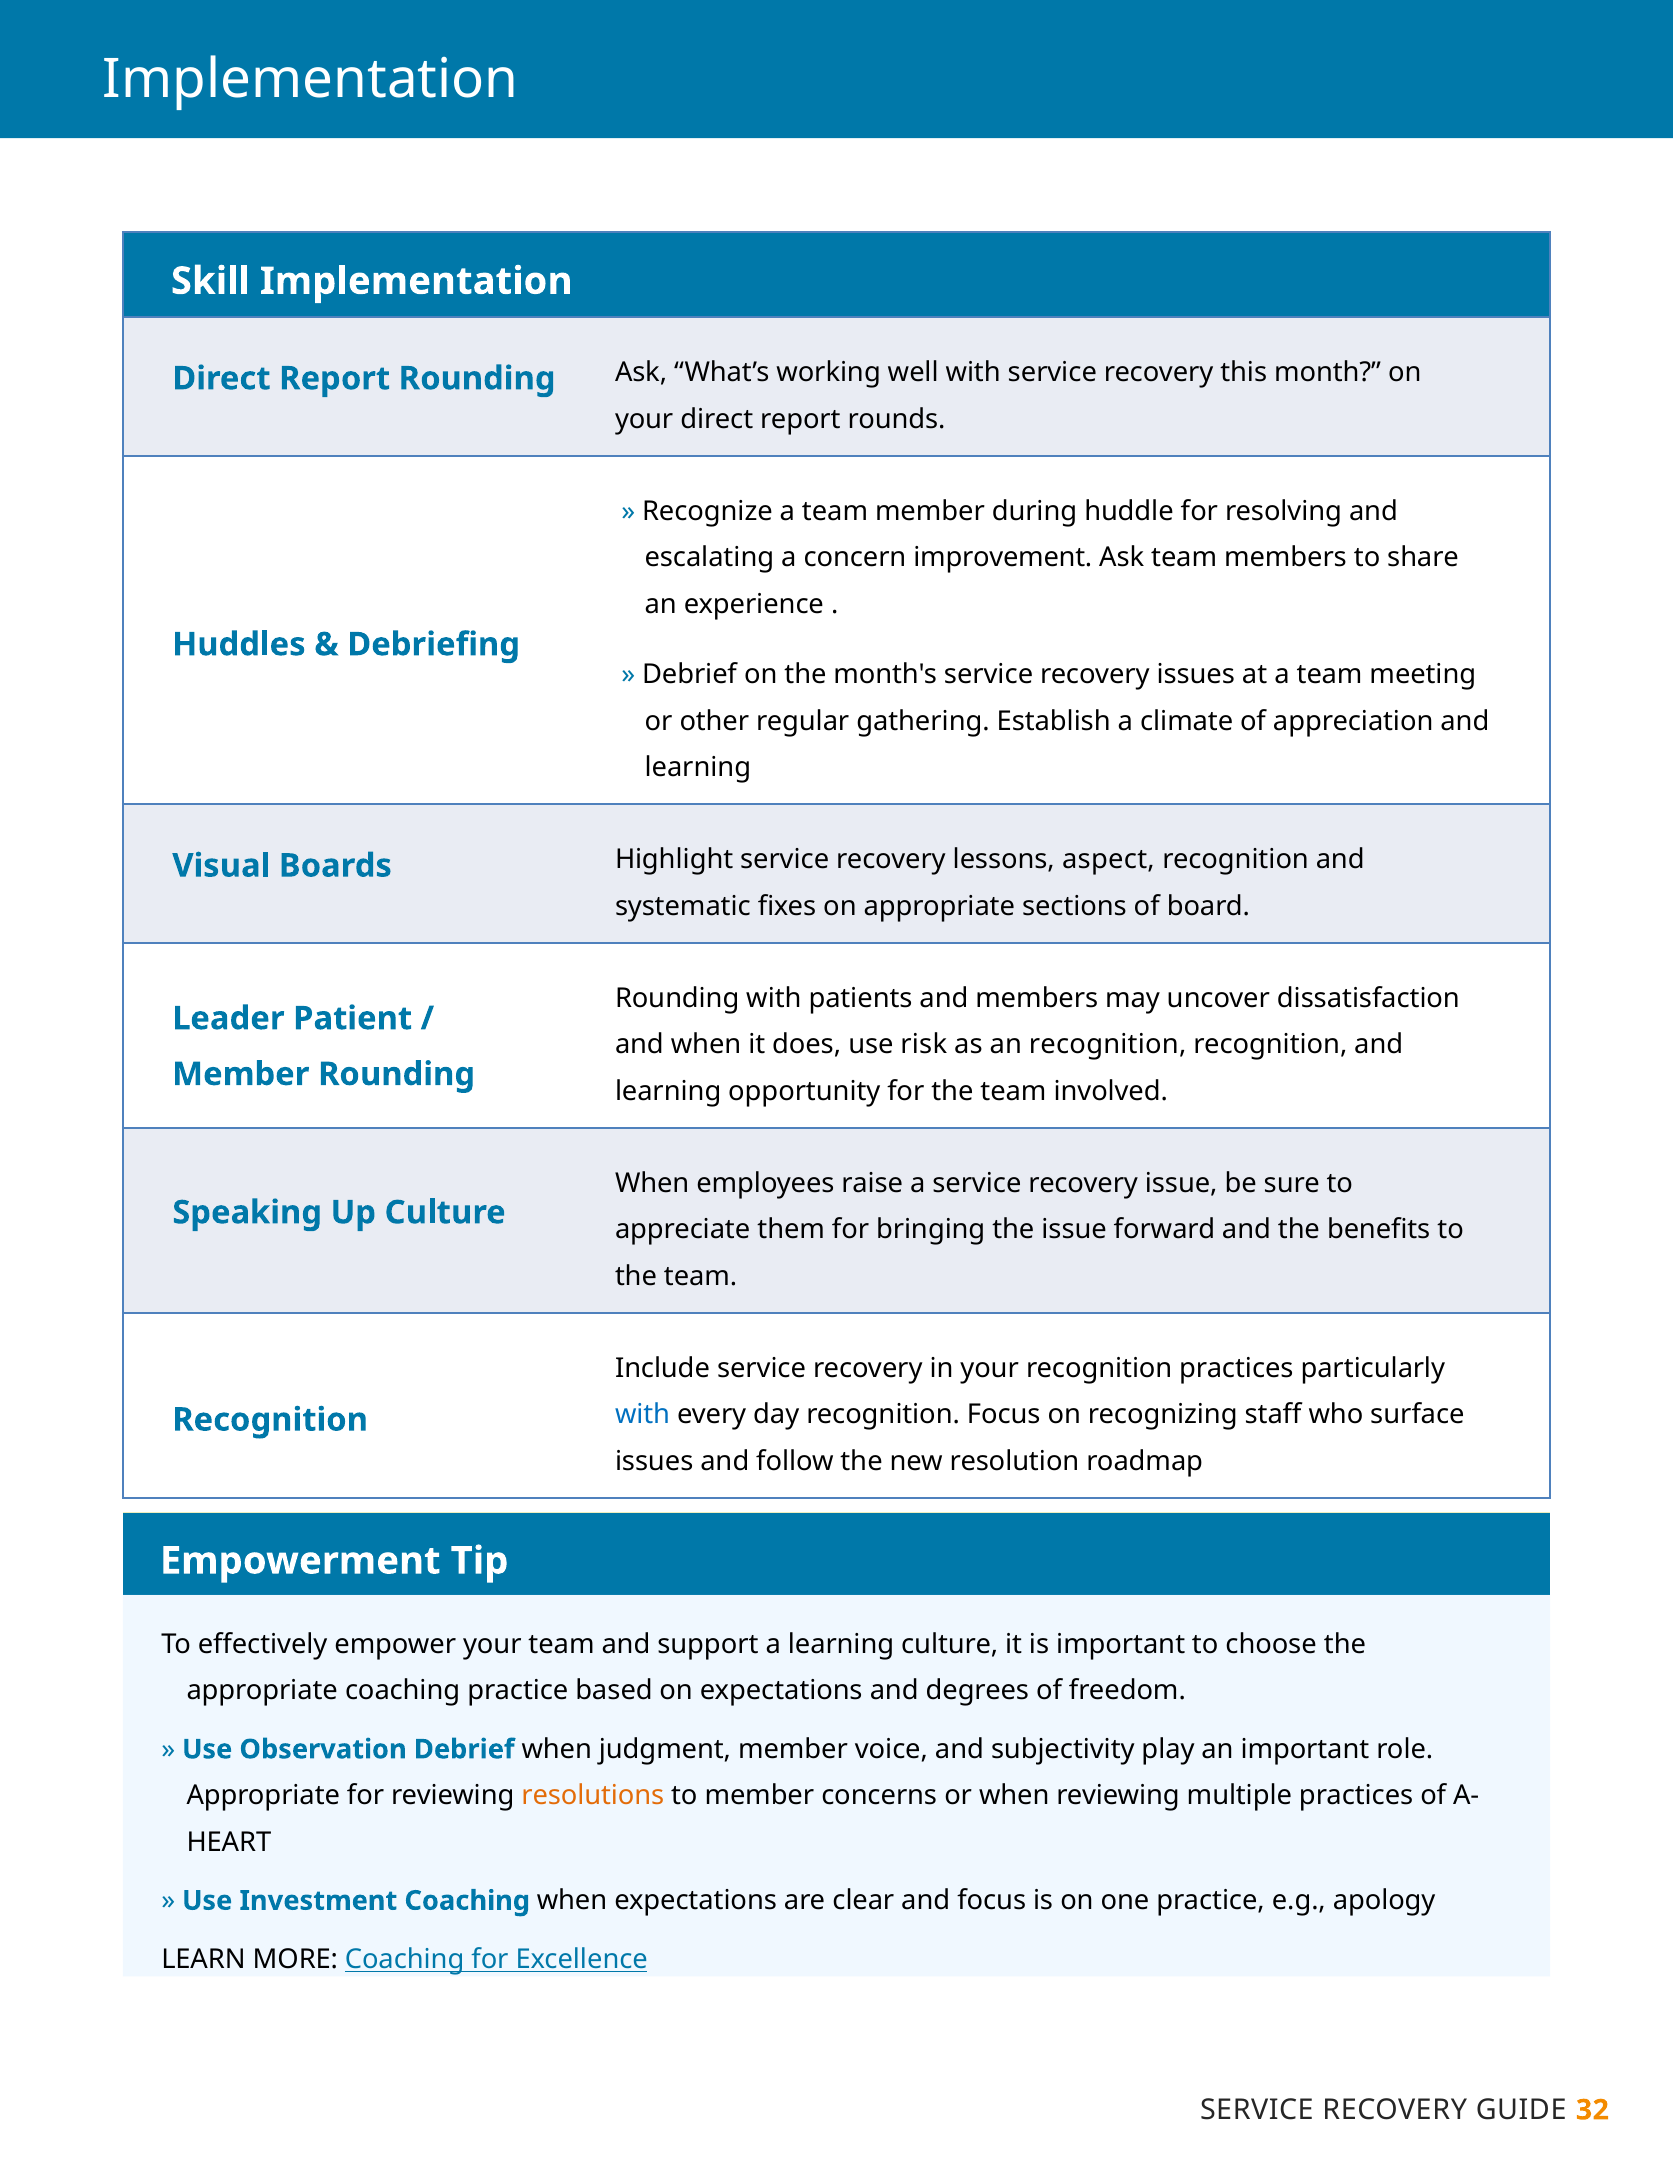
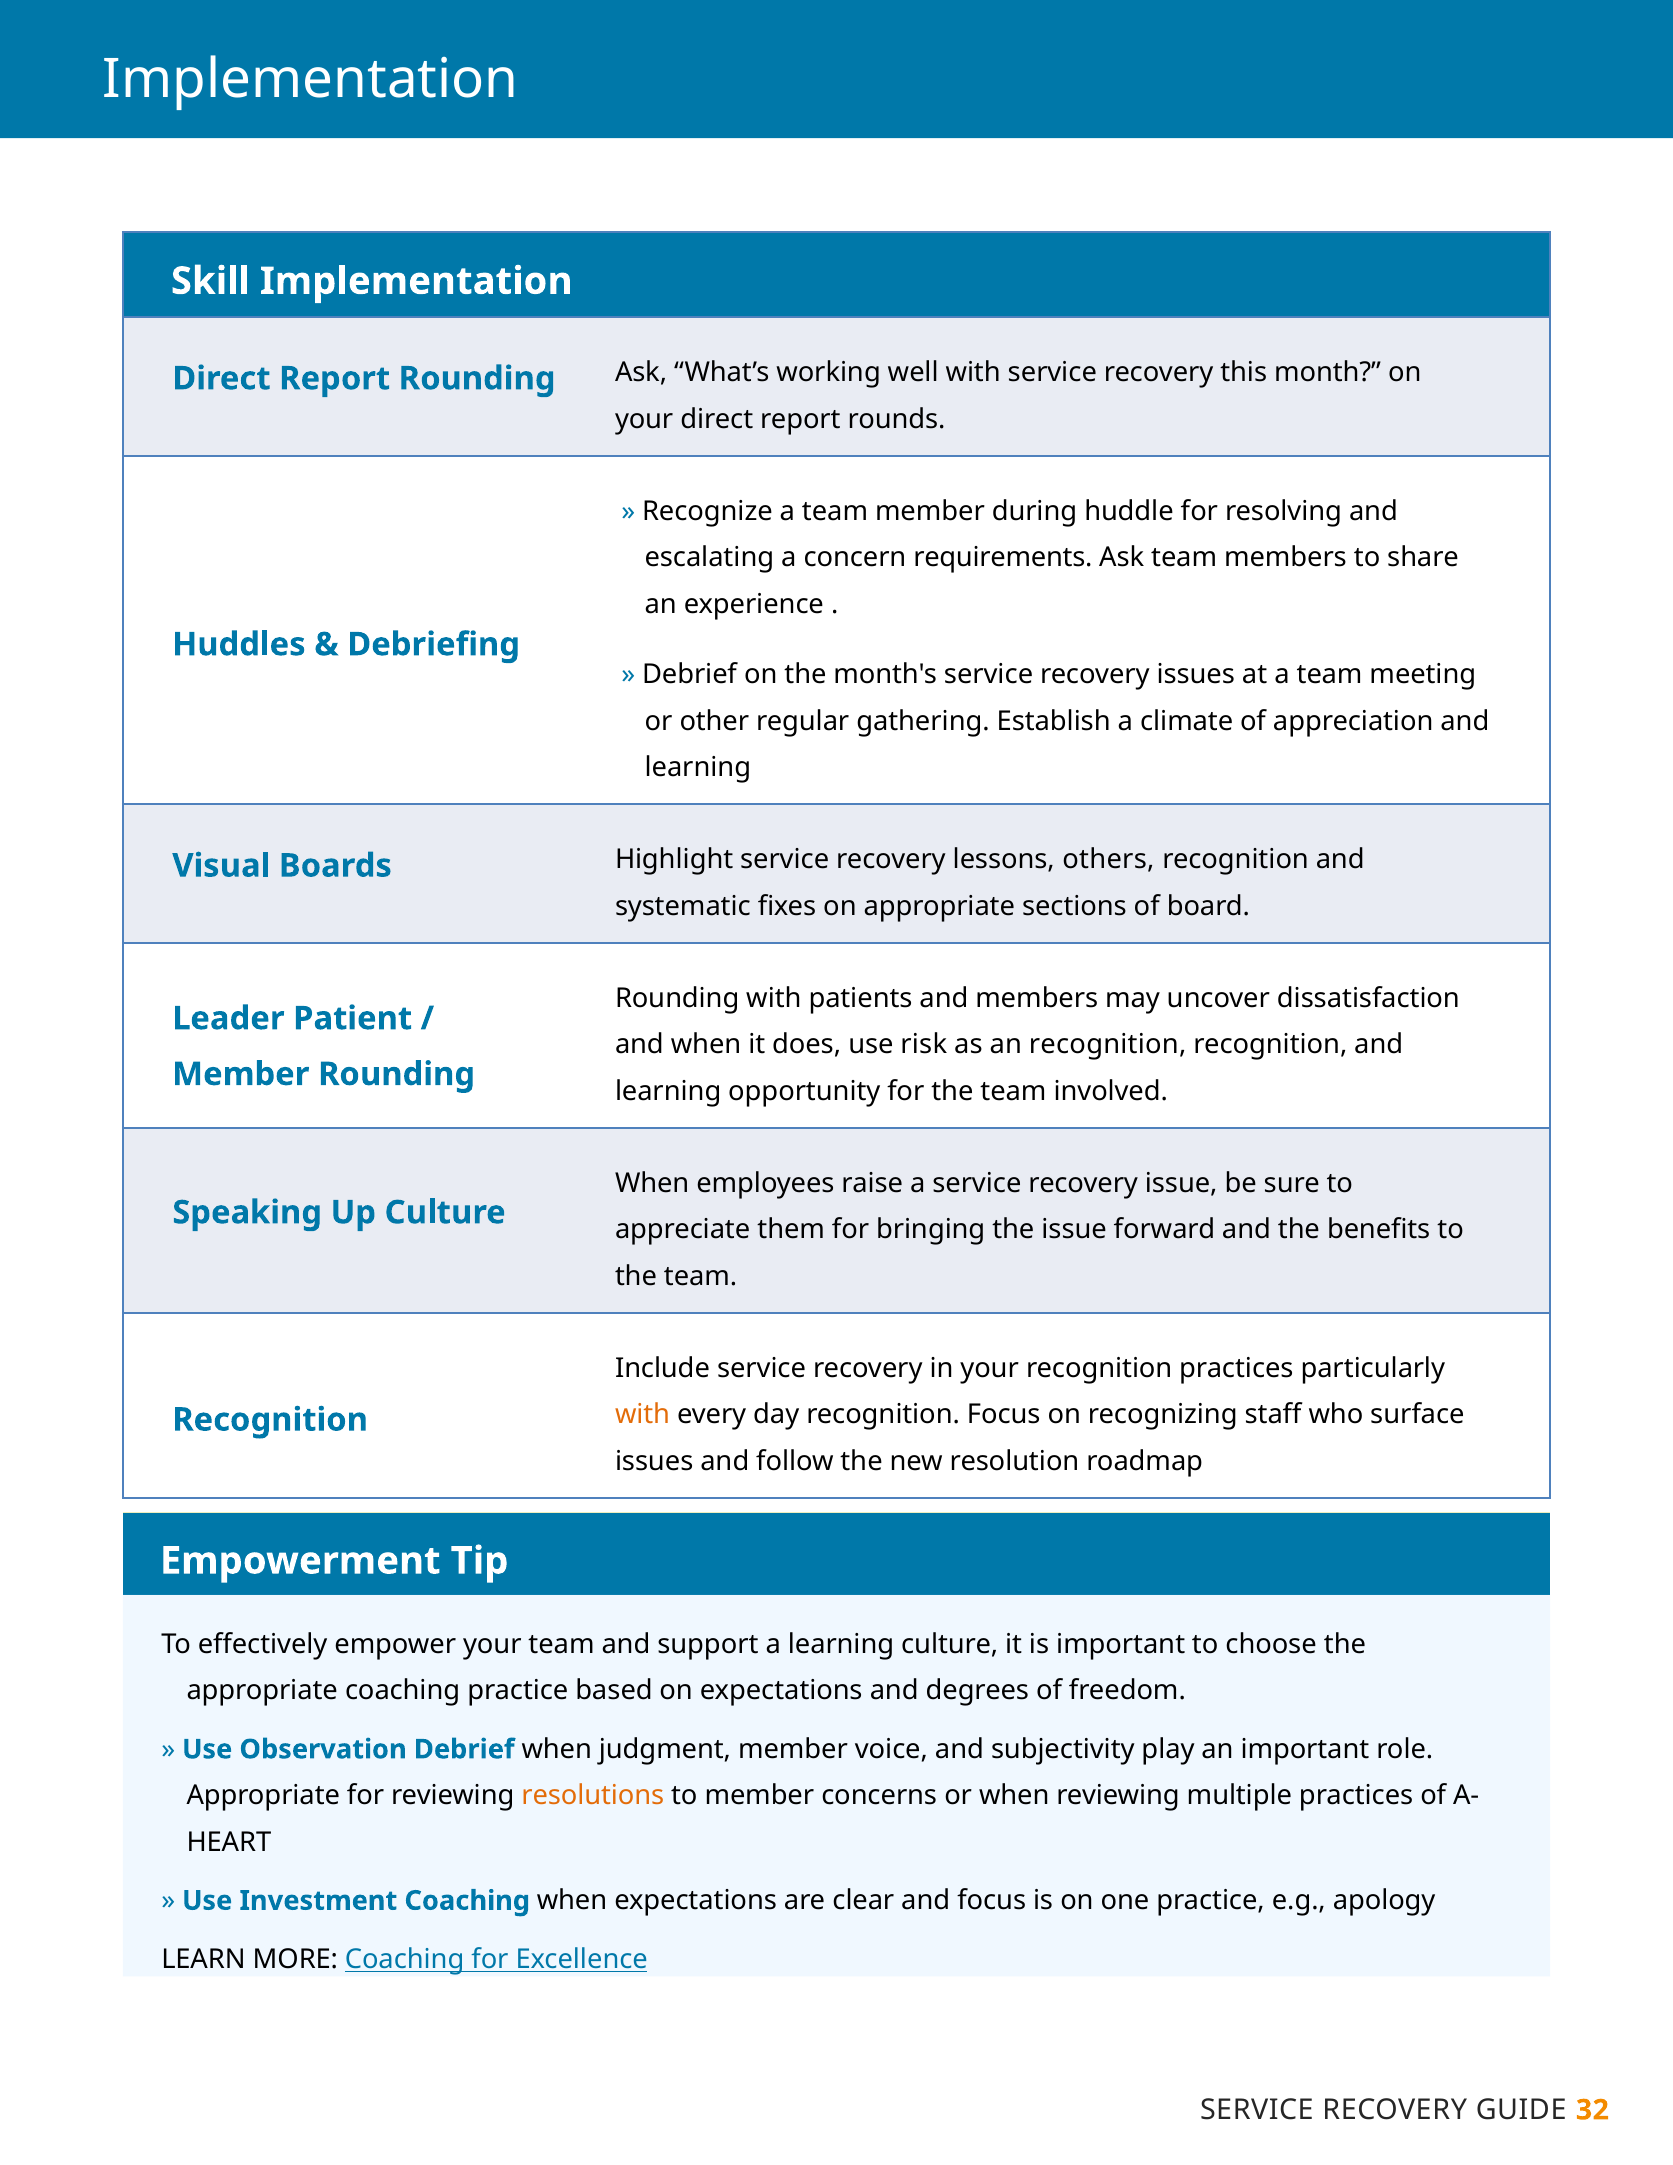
improvement: improvement -> requirements
aspect: aspect -> others
with at (643, 1415) colour: blue -> orange
